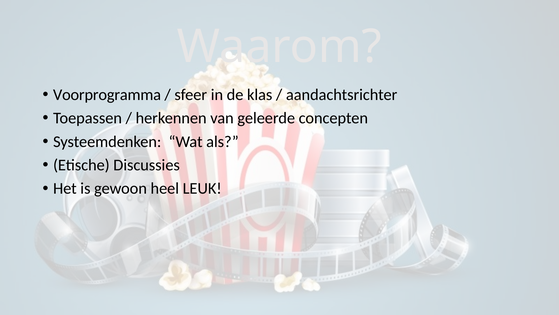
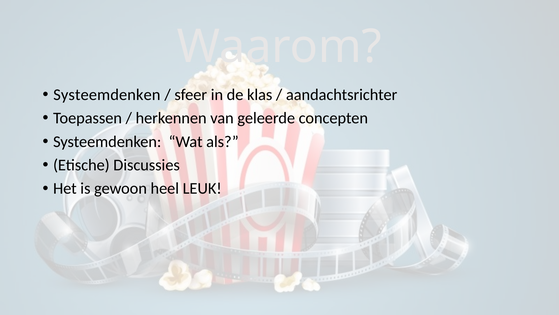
Voorprogramma at (107, 95): Voorprogramma -> Systeemdenken
